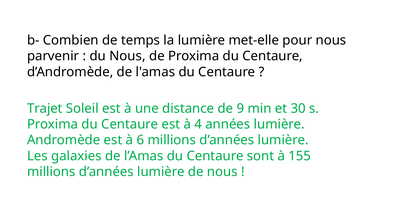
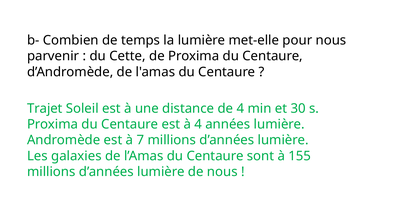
du Nous: Nous -> Cette
de 9: 9 -> 4
6: 6 -> 7
